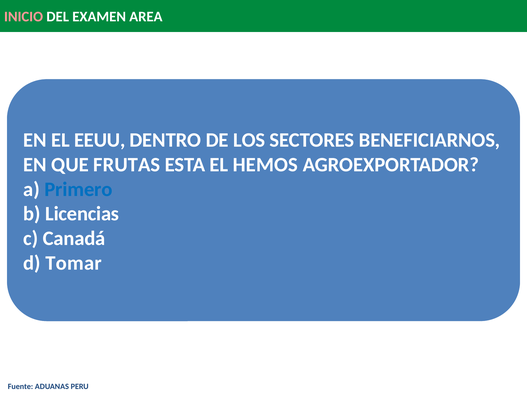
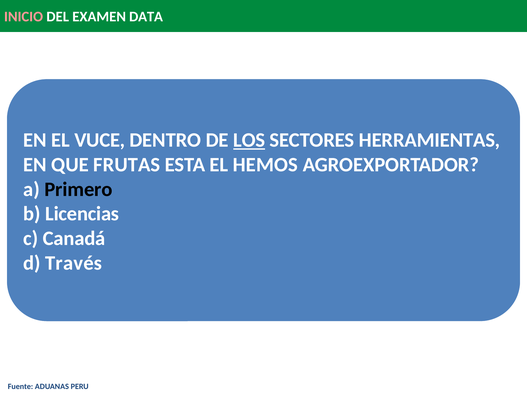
AREA: AREA -> DATA
EEUU: EEUU -> VUCE
LOS underline: none -> present
BENEFICIARNOS: BENEFICIARNOS -> HERRAMIENTAS
Primero colour: blue -> black
Tomar: Tomar -> Través
